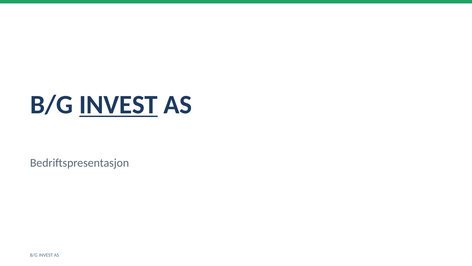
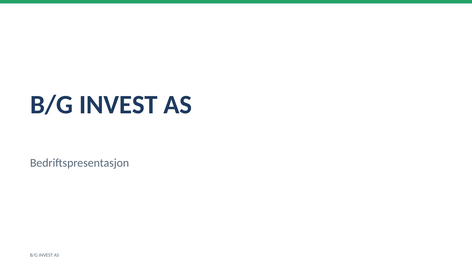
INVEST at (118, 105) underline: present -> none
